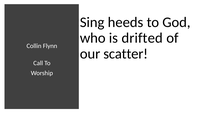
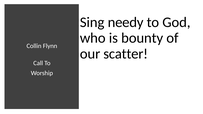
heeds: heeds -> needy
drifted: drifted -> bounty
